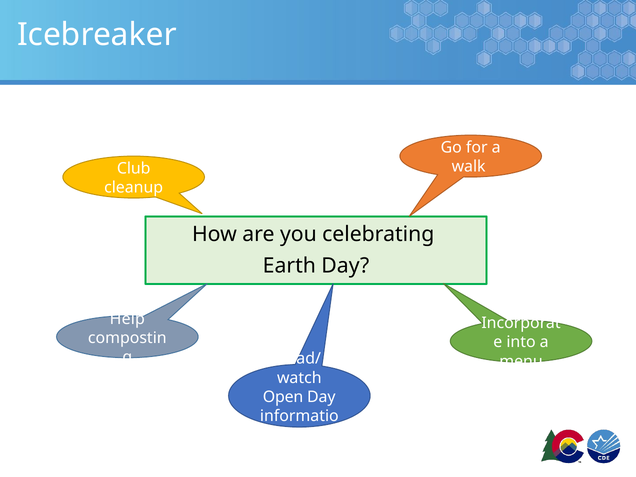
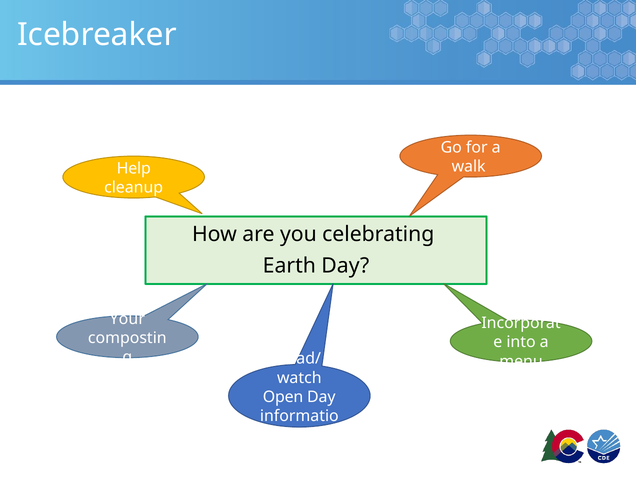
Club: Club -> Help
Help: Help -> Your
